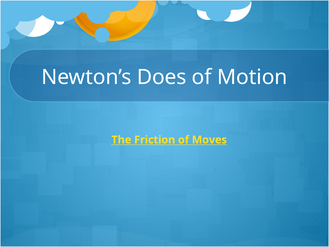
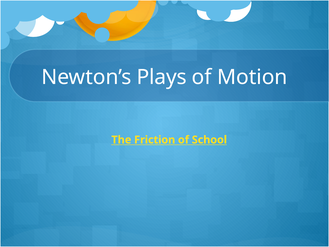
Does: Does -> Plays
Moves: Moves -> School
